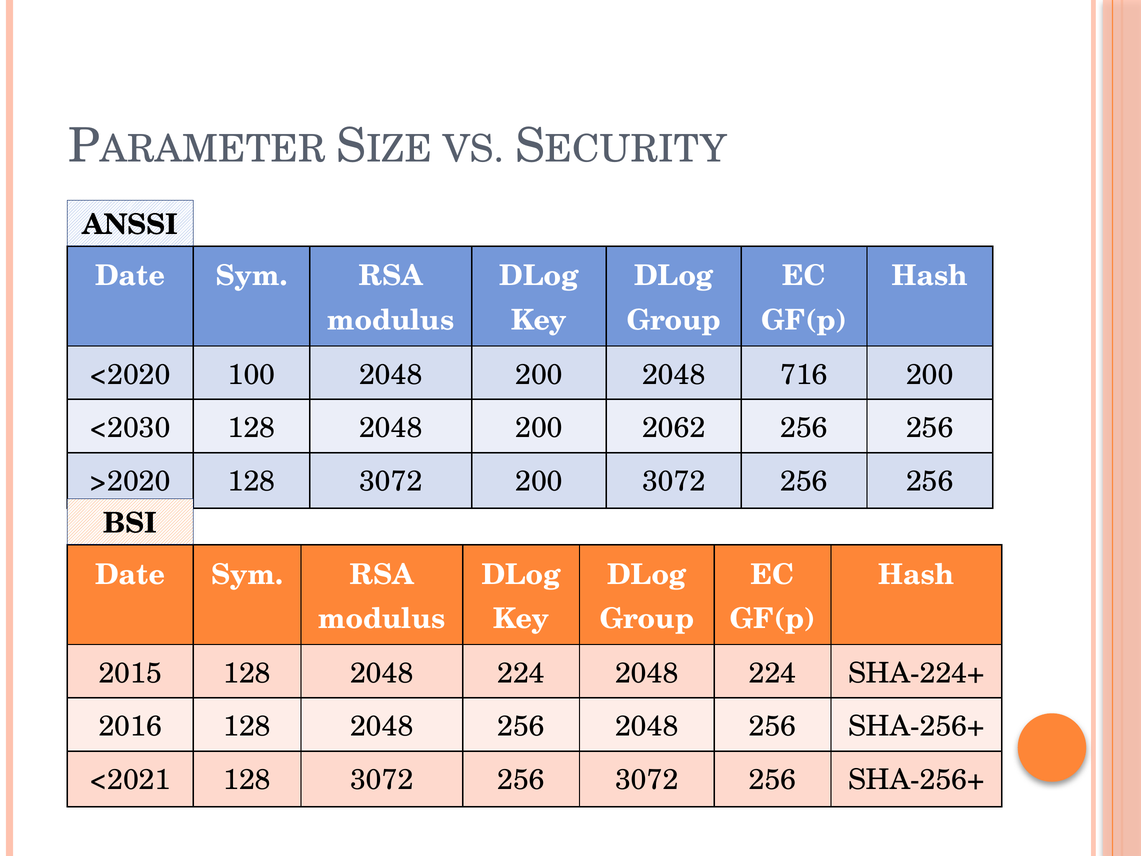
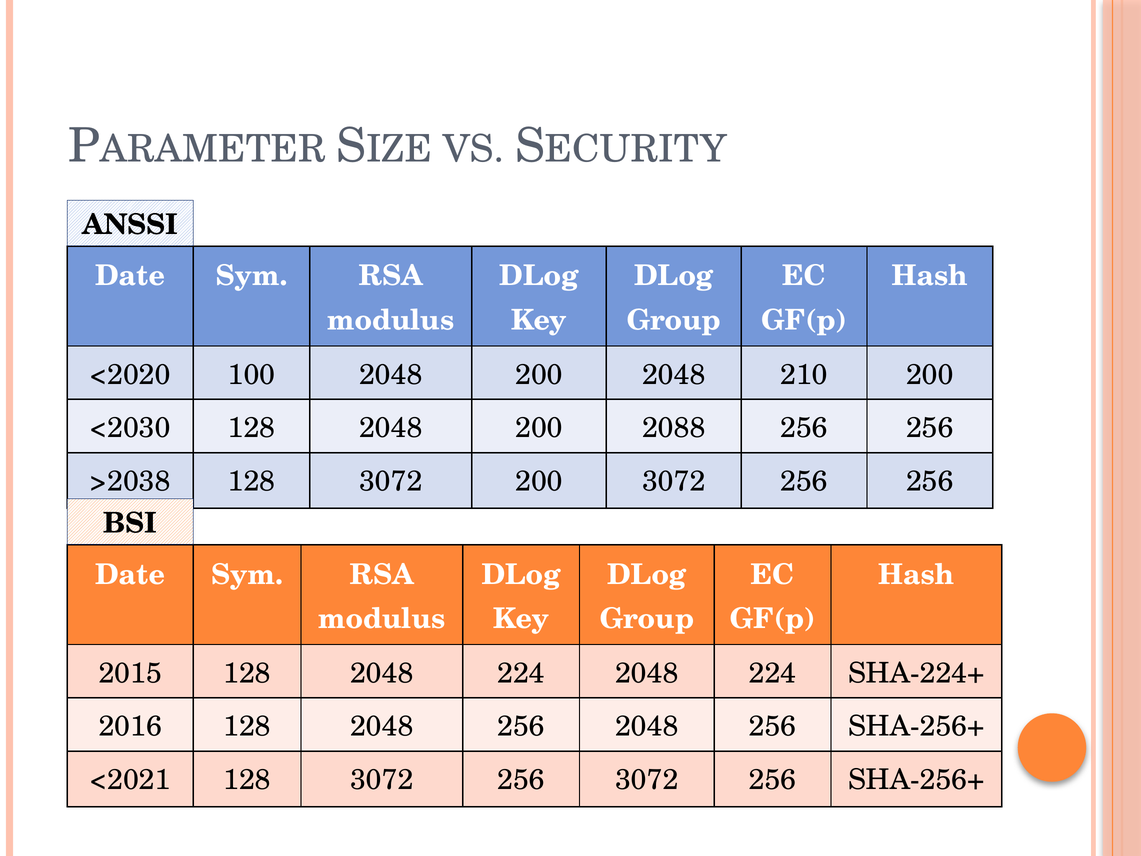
716: 716 -> 210
2062: 2062 -> 2088
>2020: >2020 -> >2038
